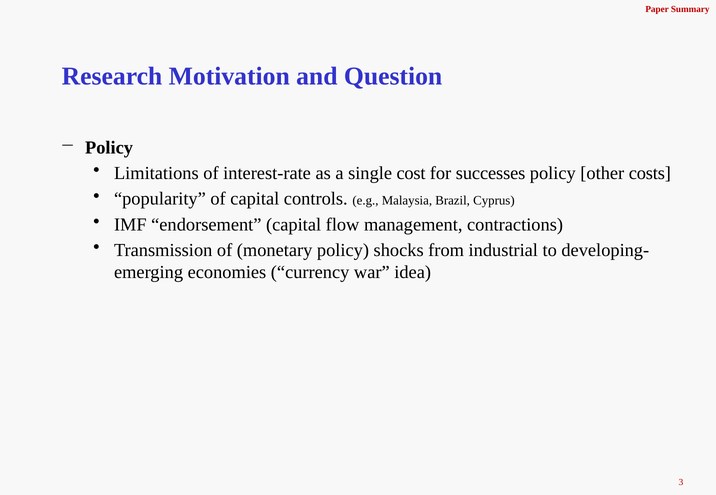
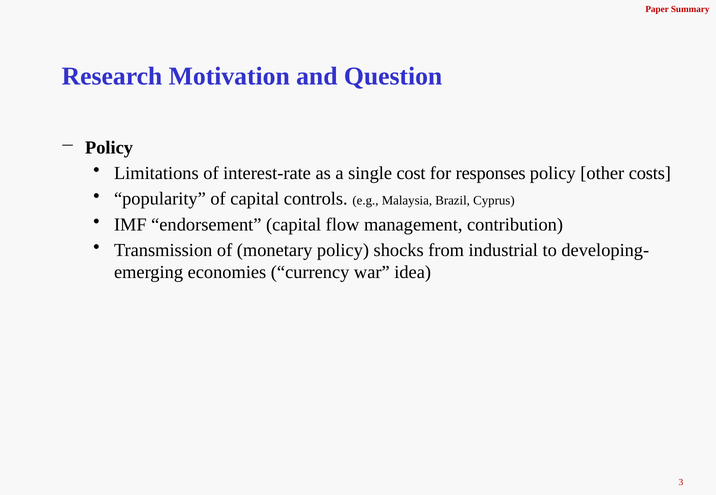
successes: successes -> responses
contractions: contractions -> contribution
